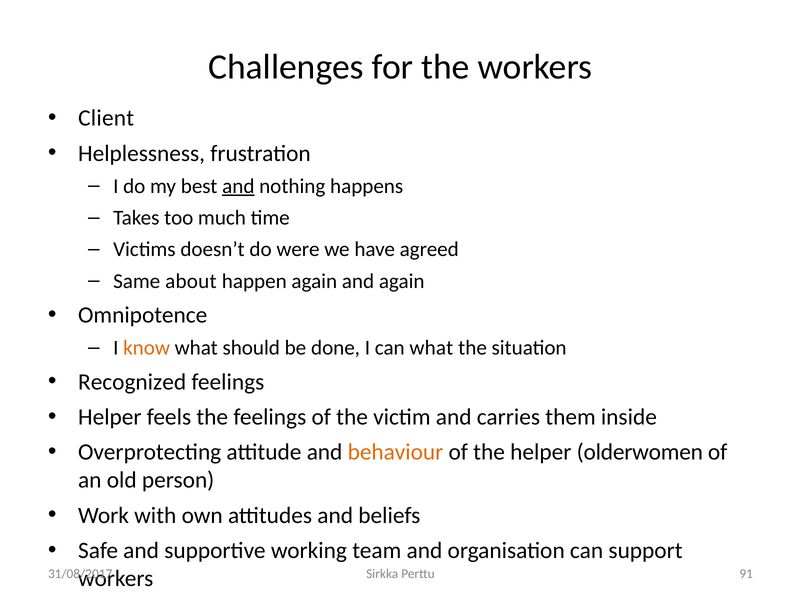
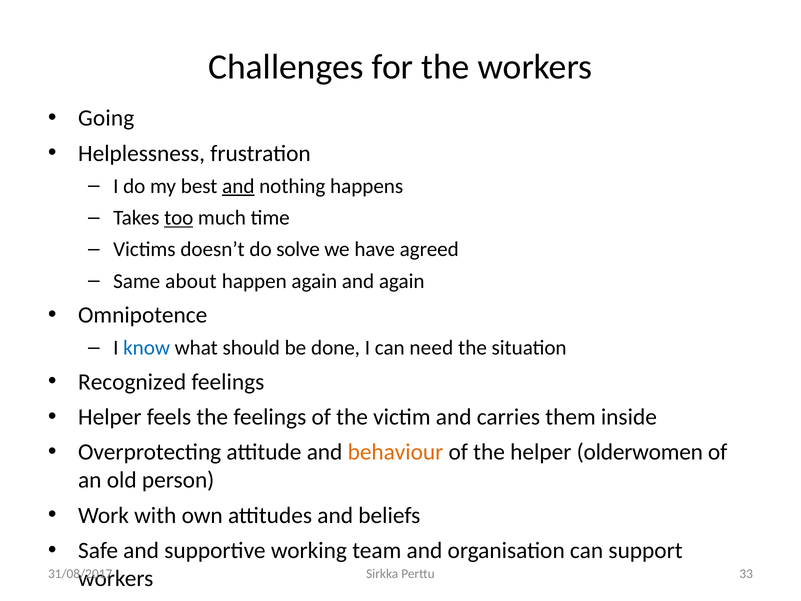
Client: Client -> Going
too underline: none -> present
were: were -> solve
know colour: orange -> blue
can what: what -> need
91: 91 -> 33
